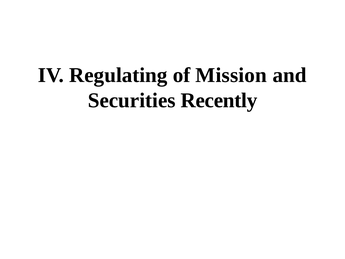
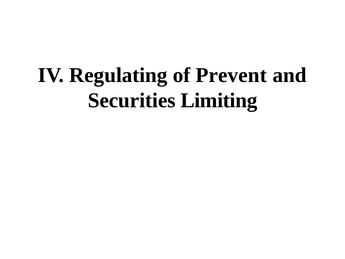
Mission: Mission -> Prevent
Recently: Recently -> Limiting
